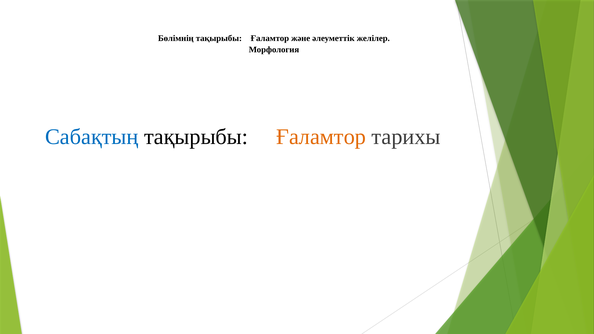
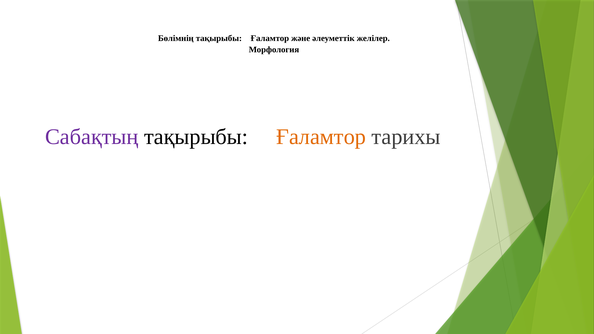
Сабақтың colour: blue -> purple
